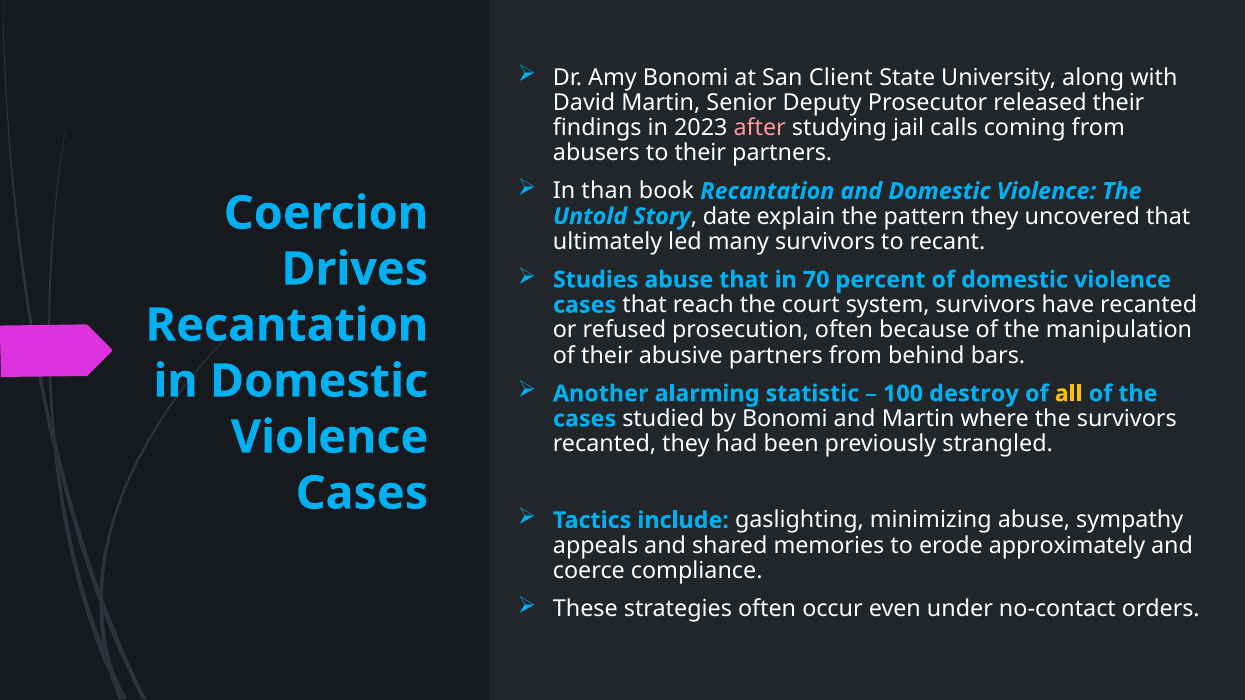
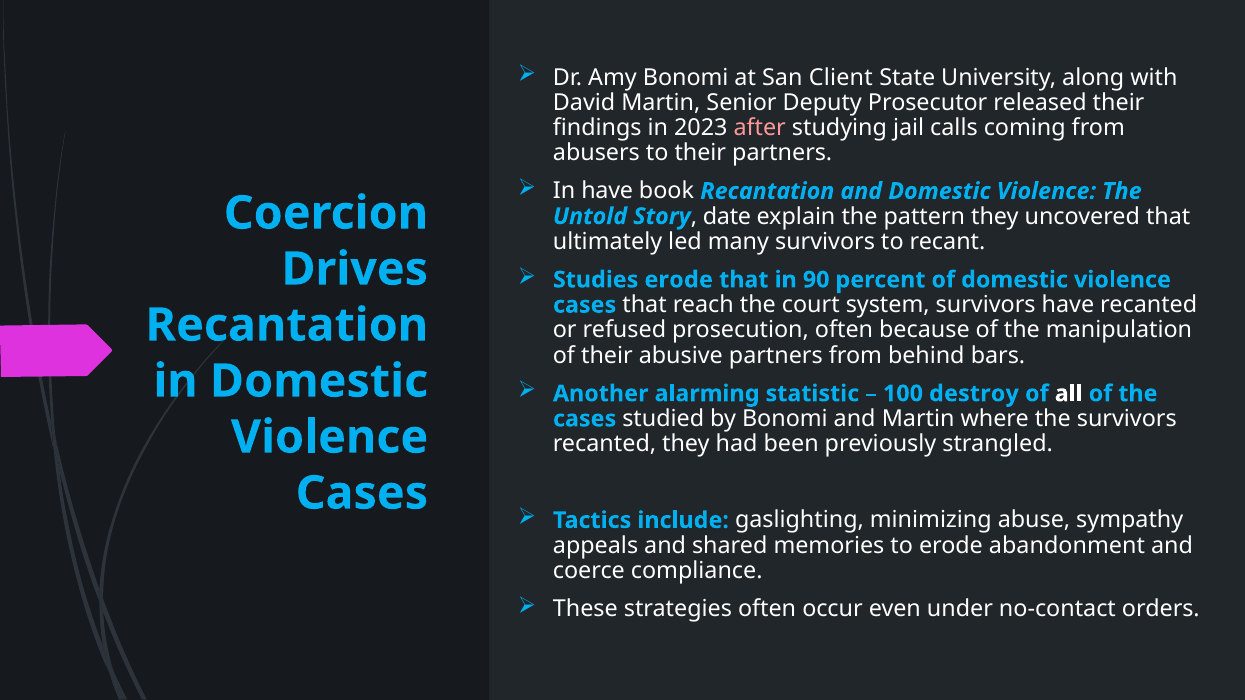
In than: than -> have
Studies abuse: abuse -> erode
70: 70 -> 90
all colour: yellow -> white
approximately: approximately -> abandonment
